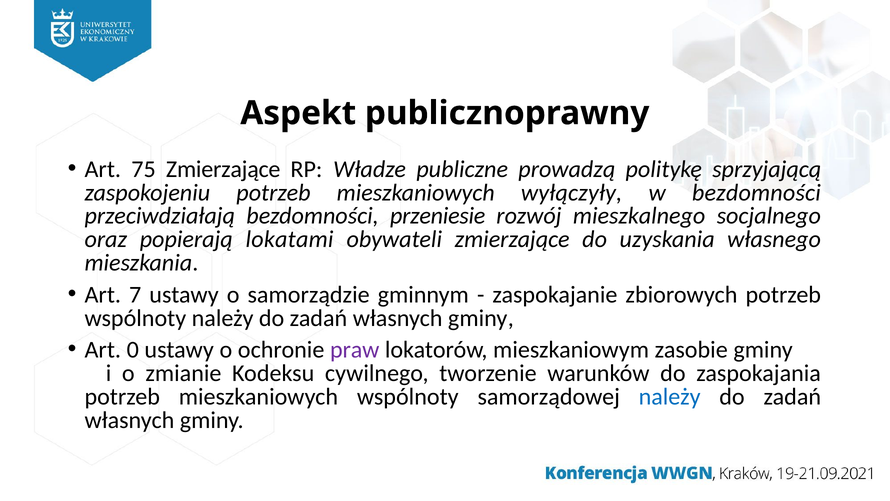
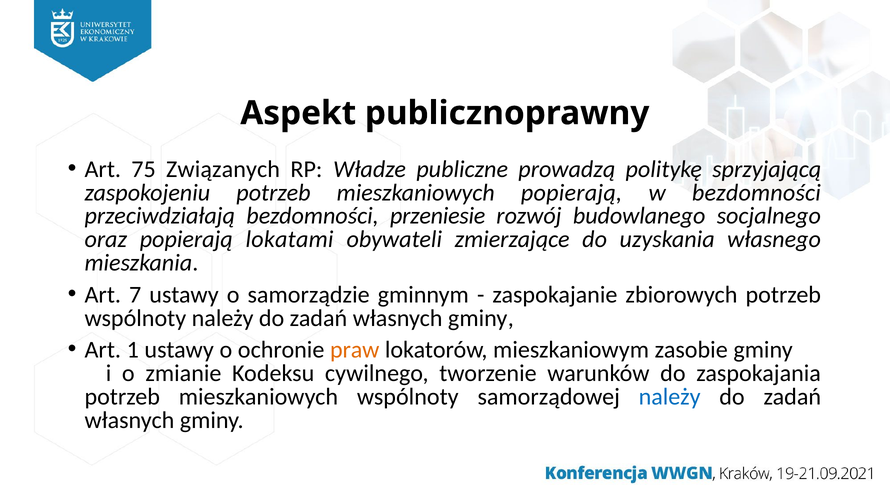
75 Zmierzające: Zmierzające -> Związanych
mieszkaniowych wyłączyły: wyłączyły -> popierają
mieszkalnego: mieszkalnego -> budowlanego
0: 0 -> 1
praw colour: purple -> orange
